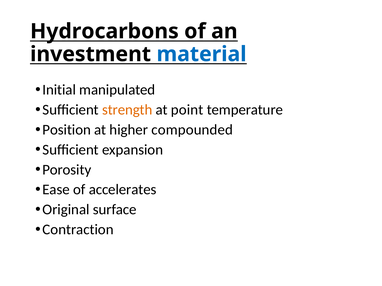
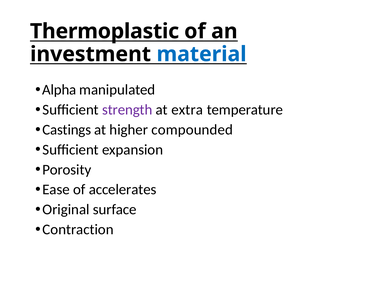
Hydrocarbons: Hydrocarbons -> Thermoplastic
Initial: Initial -> Alpha
strength colour: orange -> purple
point: point -> extra
Position: Position -> Castings
